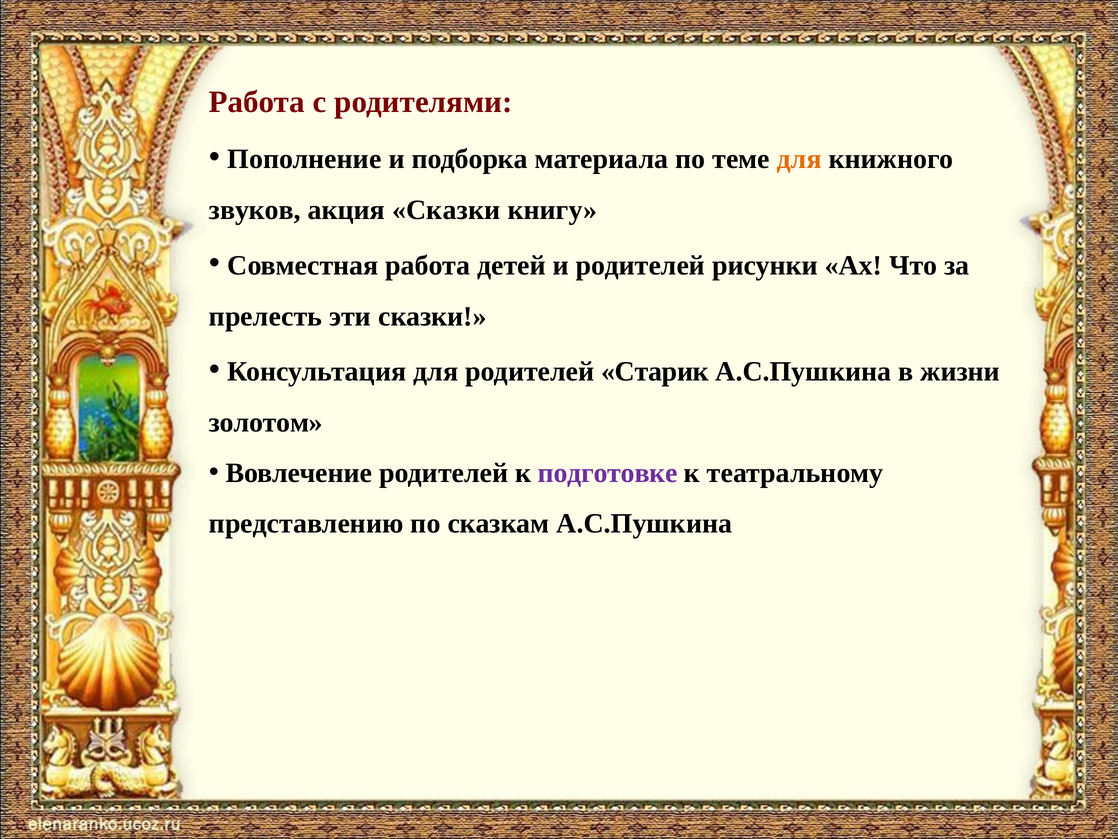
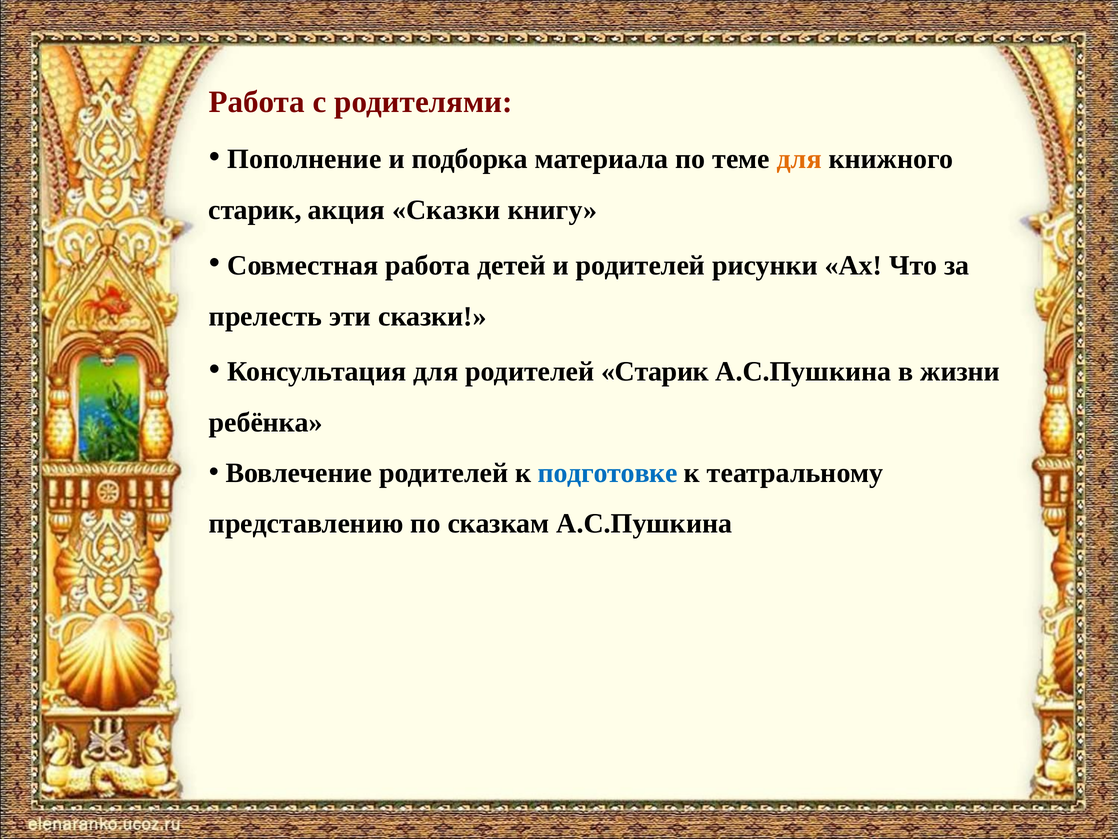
звуков at (255, 210): звуков -> старик
золотом: золотом -> ребёнка
подготовке colour: purple -> blue
